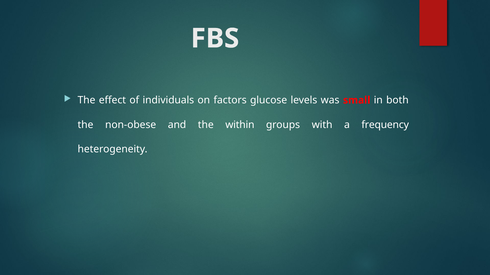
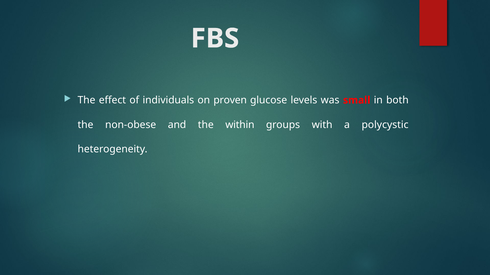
factors: factors -> proven
frequency: frequency -> polycystic
